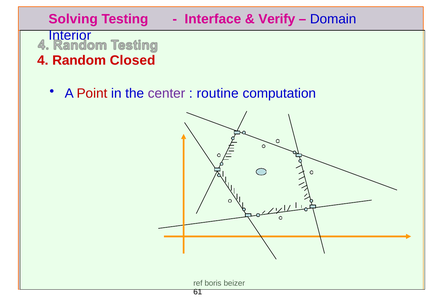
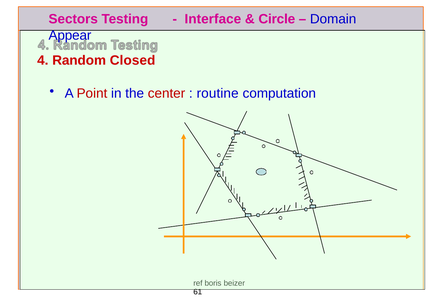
Solving: Solving -> Sectors
Verify: Verify -> Circle
Interior: Interior -> Appear
center colour: purple -> red
